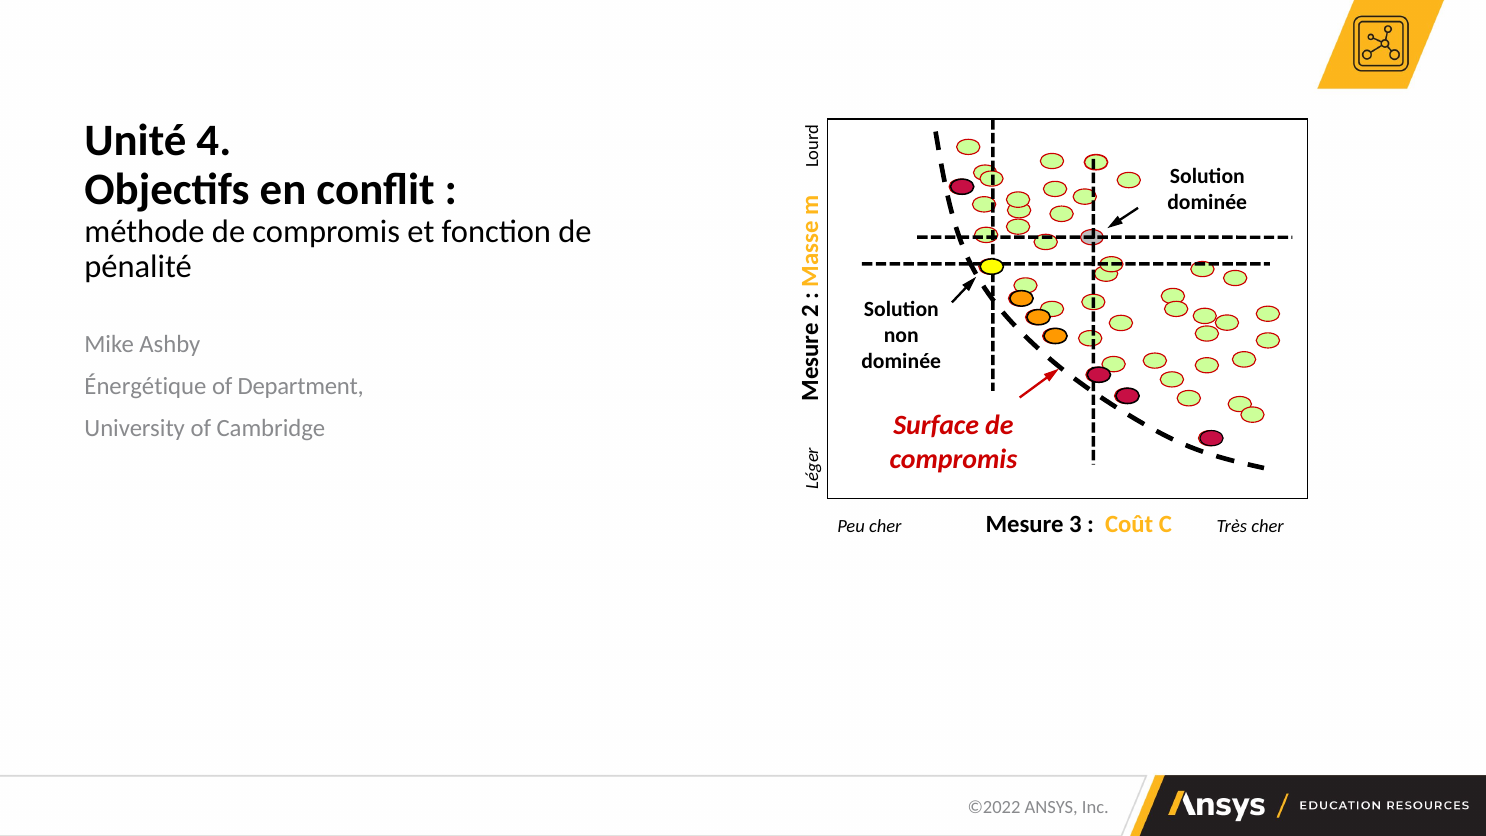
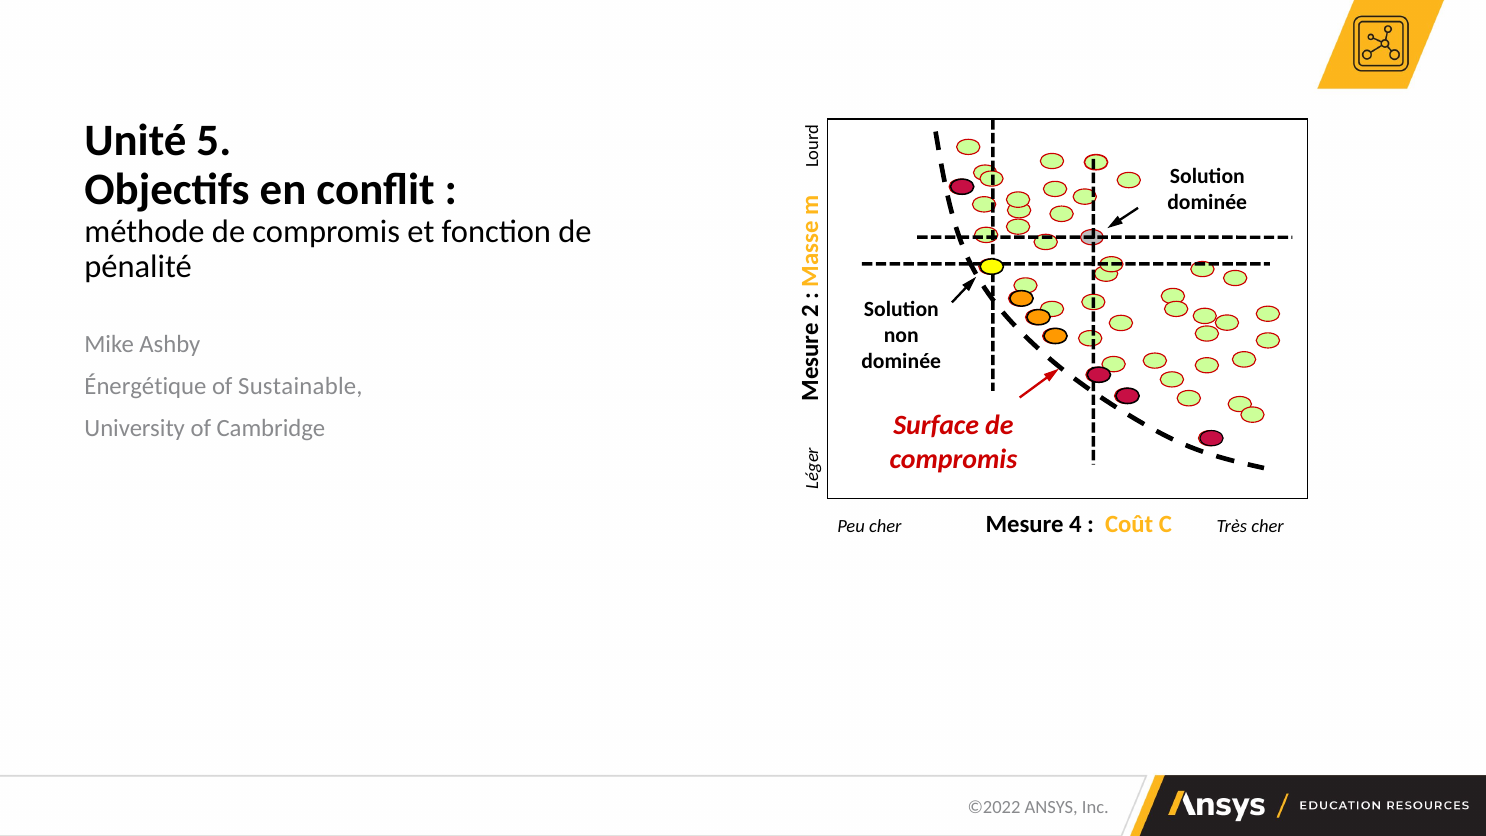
4: 4 -> 5
Department: Department -> Sustainable
3: 3 -> 4
